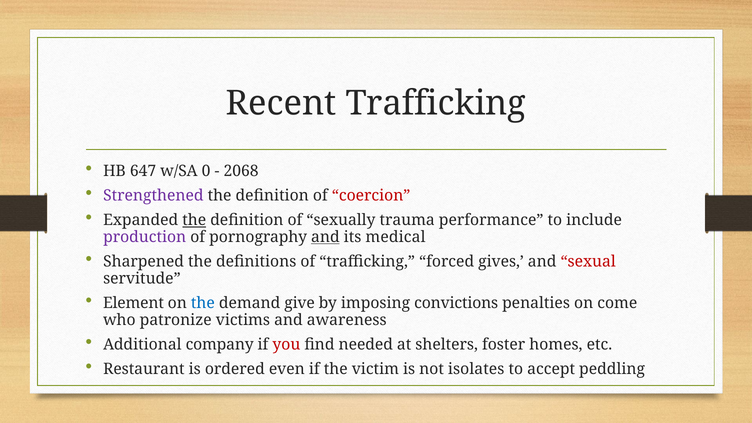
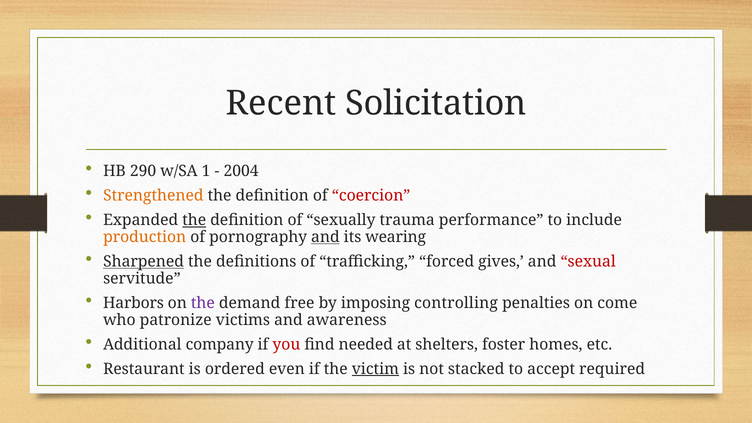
Recent Trafficking: Trafficking -> Solicitation
647: 647 -> 290
0: 0 -> 1
2068: 2068 -> 2004
Strengthened colour: purple -> orange
production colour: purple -> orange
medical: medical -> wearing
Sharpened underline: none -> present
Element: Element -> Harbors
the at (203, 303) colour: blue -> purple
give: give -> free
convictions: convictions -> controlling
victim underline: none -> present
isolates: isolates -> stacked
peddling: peddling -> required
